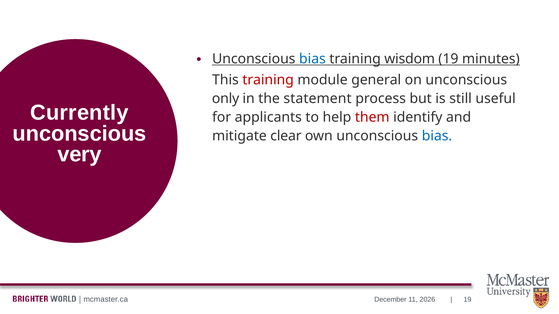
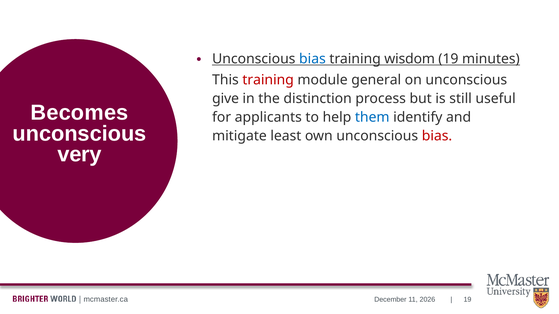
only: only -> give
statement: statement -> distinction
Currently: Currently -> Becomes
them colour: red -> blue
clear: clear -> least
bias at (437, 136) colour: blue -> red
